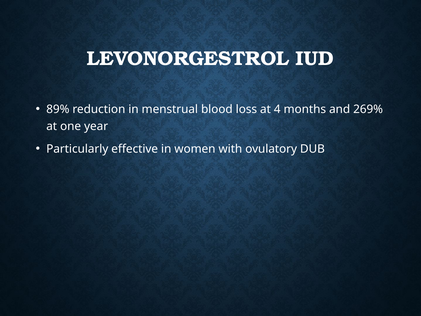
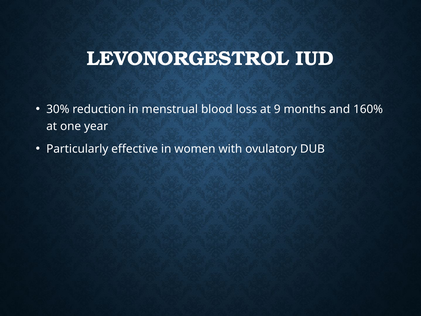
89%: 89% -> 30%
4: 4 -> 9
269%: 269% -> 160%
